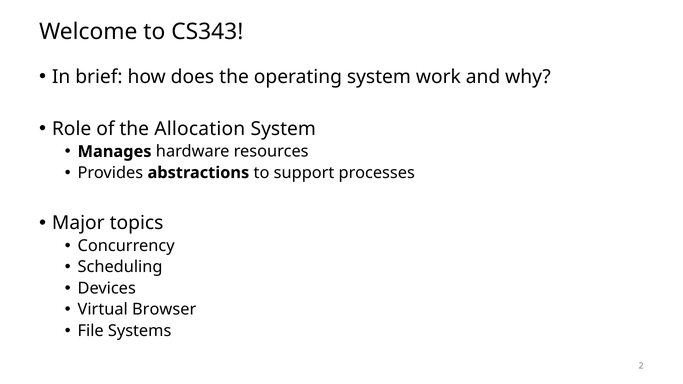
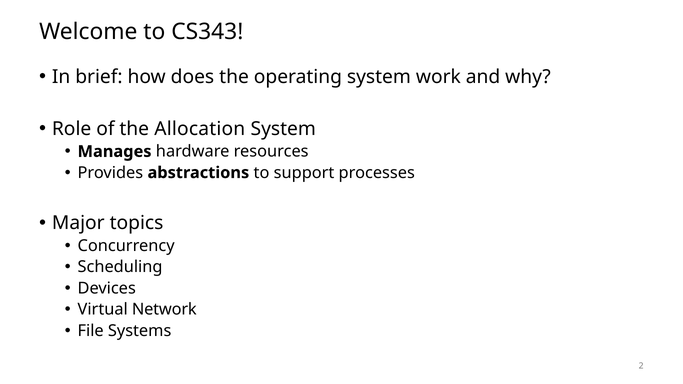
Browser: Browser -> Network
